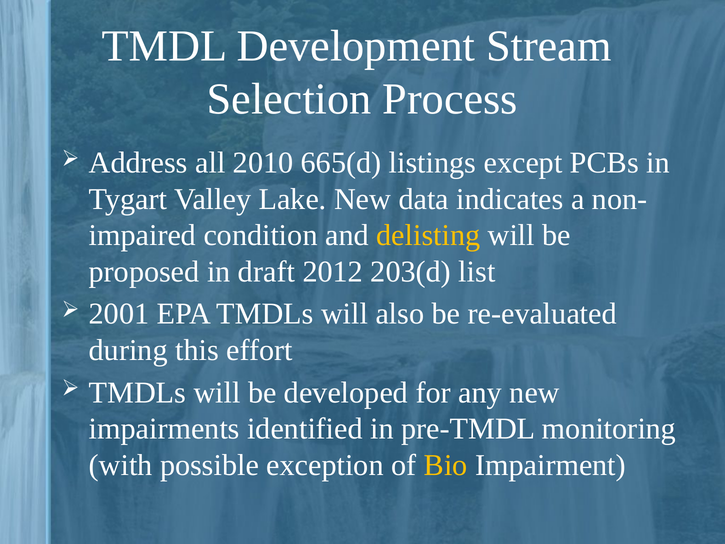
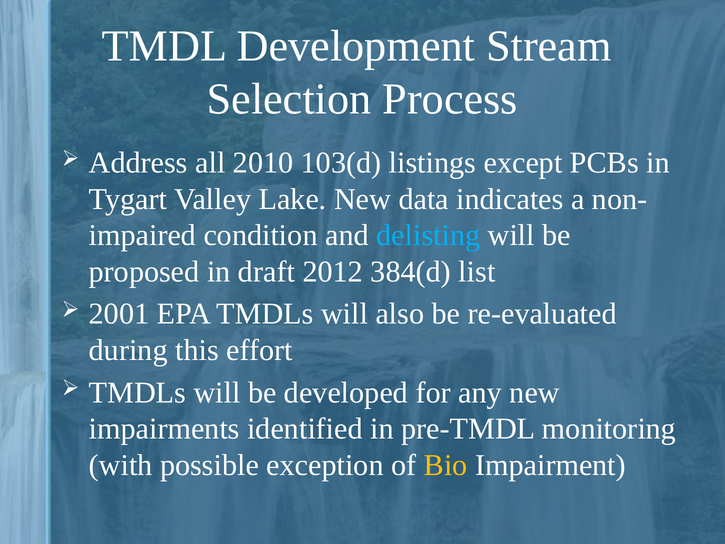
665(d: 665(d -> 103(d
delisting colour: yellow -> light blue
203(d: 203(d -> 384(d
